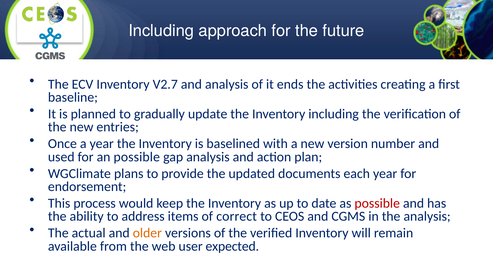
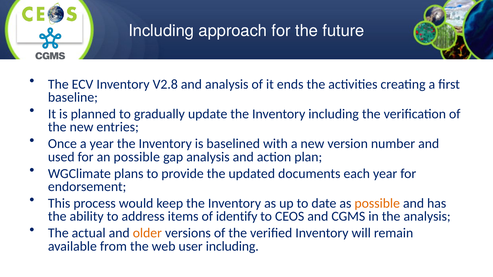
V2.7: V2.7 -> V2.8
possible at (377, 204) colour: red -> orange
correct: correct -> identify
user expected: expected -> including
